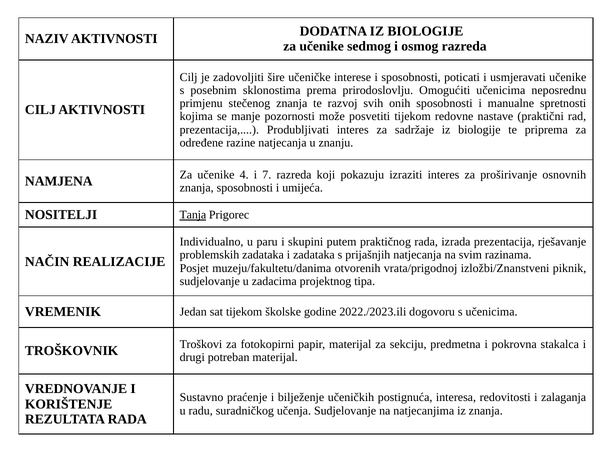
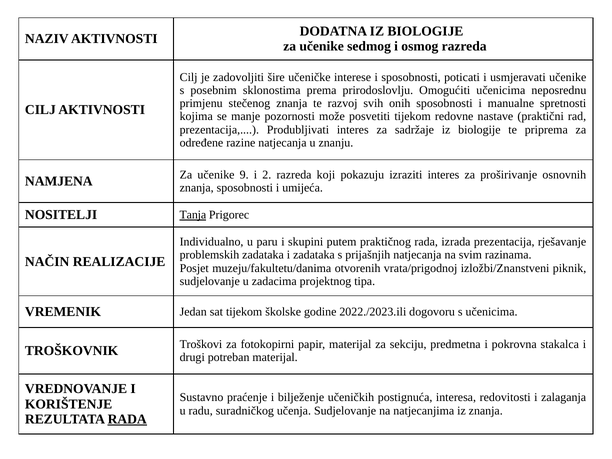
4: 4 -> 9
7: 7 -> 2
RADA at (127, 419) underline: none -> present
